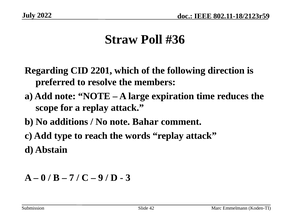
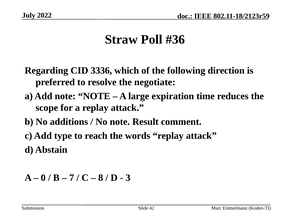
2201: 2201 -> 3336
members: members -> negotiate
Bahar: Bahar -> Result
9: 9 -> 8
